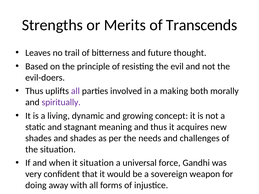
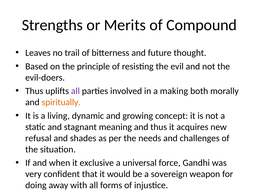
Transcends: Transcends -> Compound
spiritually colour: purple -> orange
shades at (38, 138): shades -> refusal
it situation: situation -> exclusive
